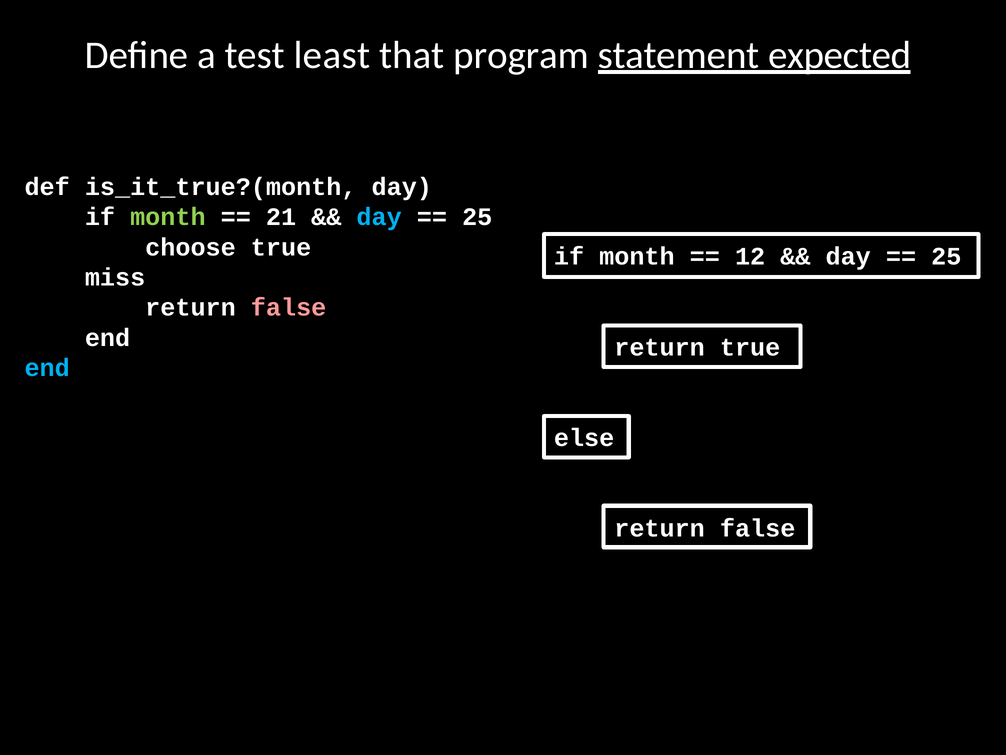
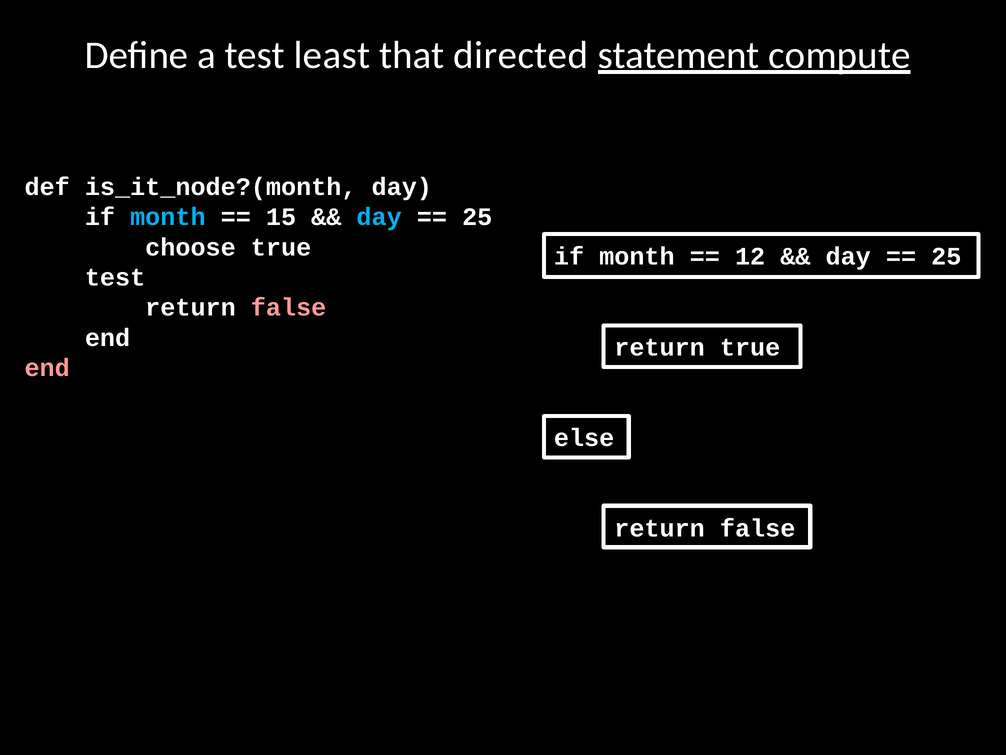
program: program -> directed
expected: expected -> compute
is_it_true?(month: is_it_true?(month -> is_it_node?(month
month at (168, 217) colour: light green -> light blue
21: 21 -> 15
miss at (115, 277): miss -> test
end at (47, 368) colour: light blue -> pink
